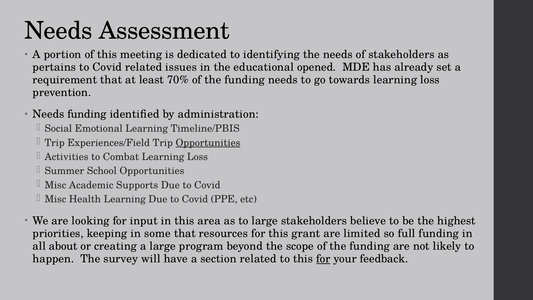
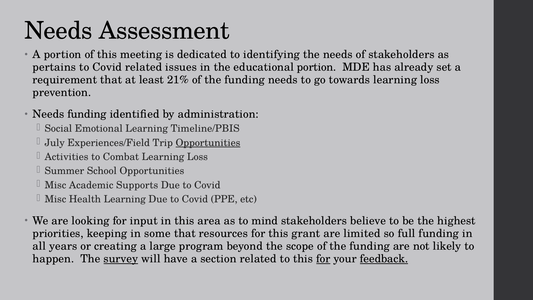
educational opened: opened -> portion
70%: 70% -> 21%
Trip at (55, 143): Trip -> July
to large: large -> mind
about: about -> years
survey underline: none -> present
feedback underline: none -> present
